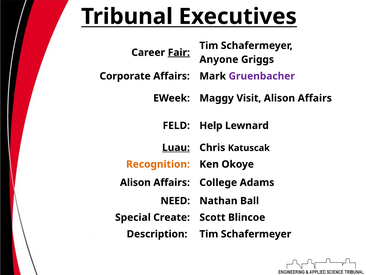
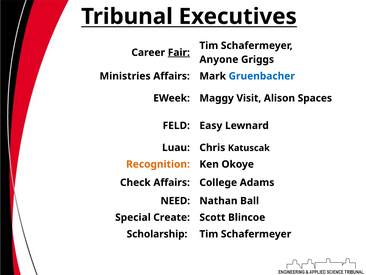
Corporate: Corporate -> Ministries
Gruenbacher colour: purple -> blue
Affairs at (315, 98): Affairs -> Spaces
Help: Help -> Easy
Luau underline: present -> none
Alison at (135, 182): Alison -> Check
Description: Description -> Scholarship
